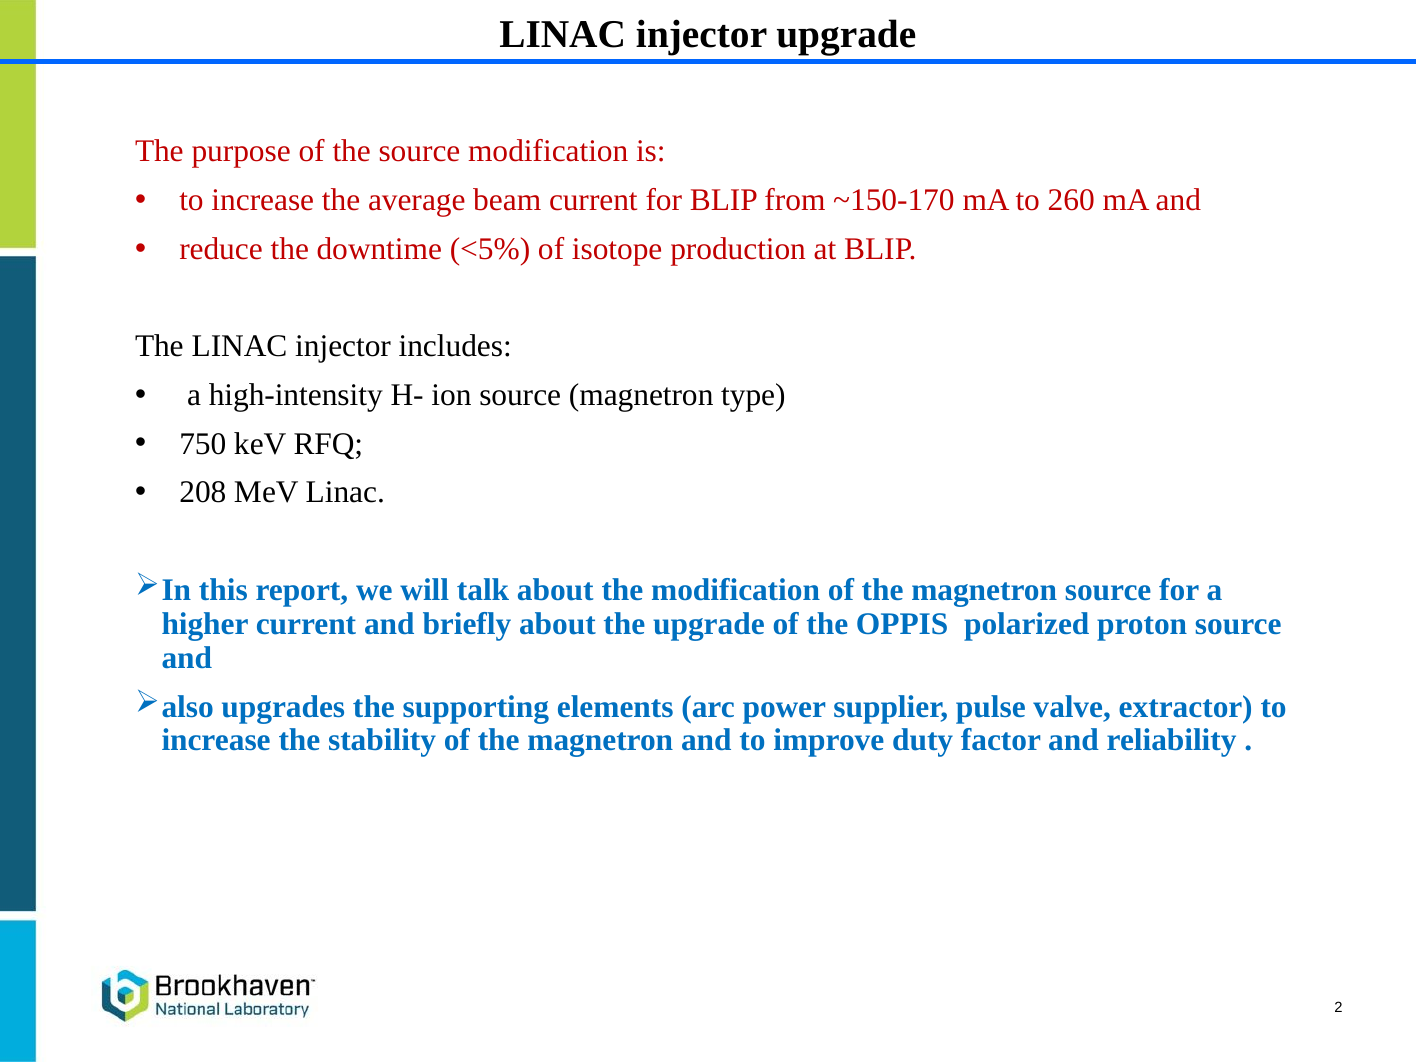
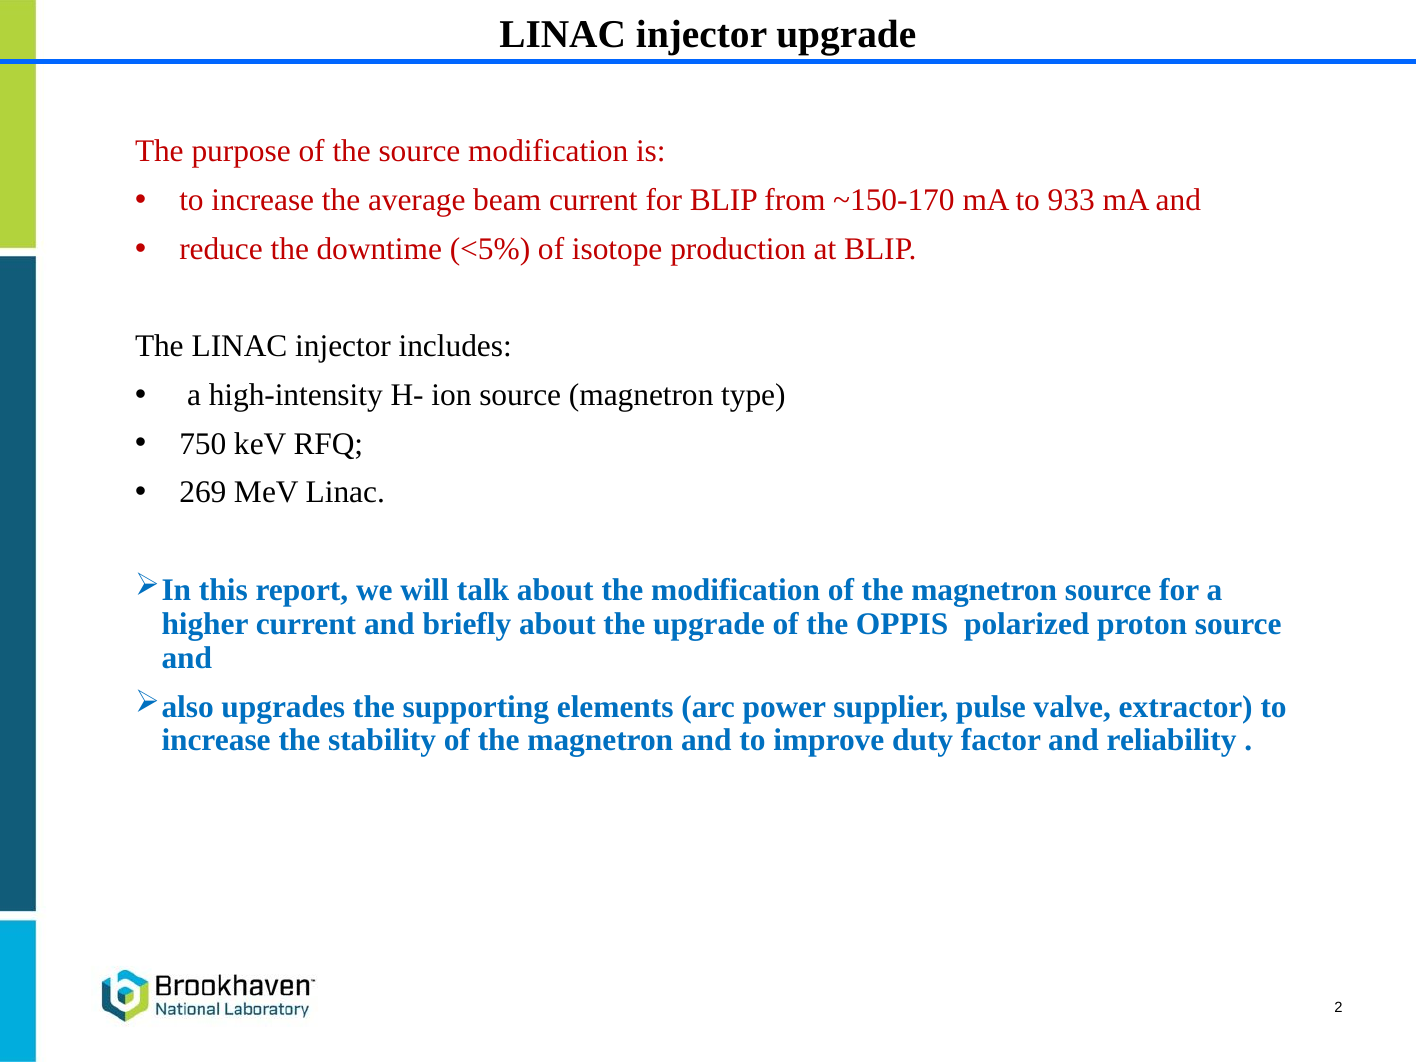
260: 260 -> 933
208: 208 -> 269
